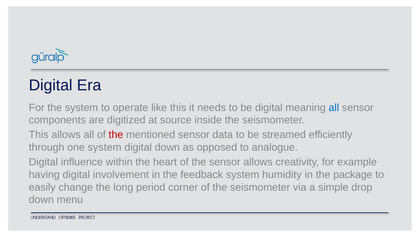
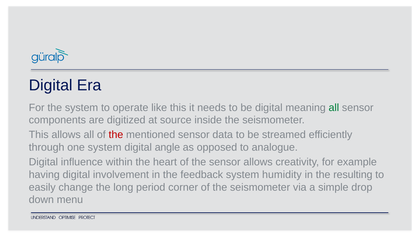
all at (334, 108) colour: blue -> green
digital down: down -> angle
package: package -> resulting
